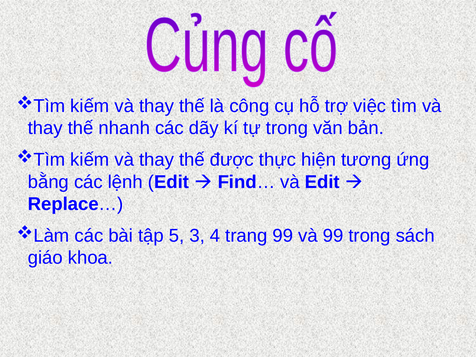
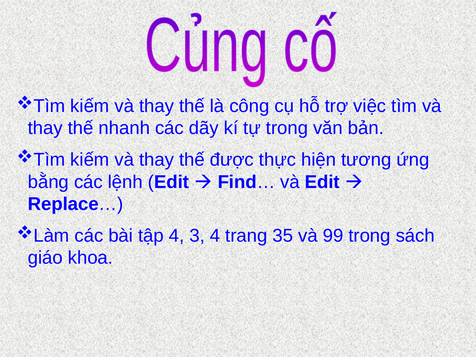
tập 5: 5 -> 4
trang 99: 99 -> 35
